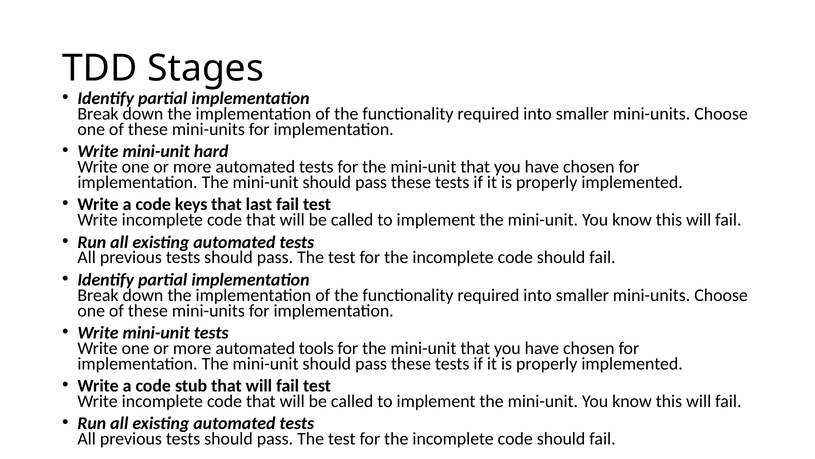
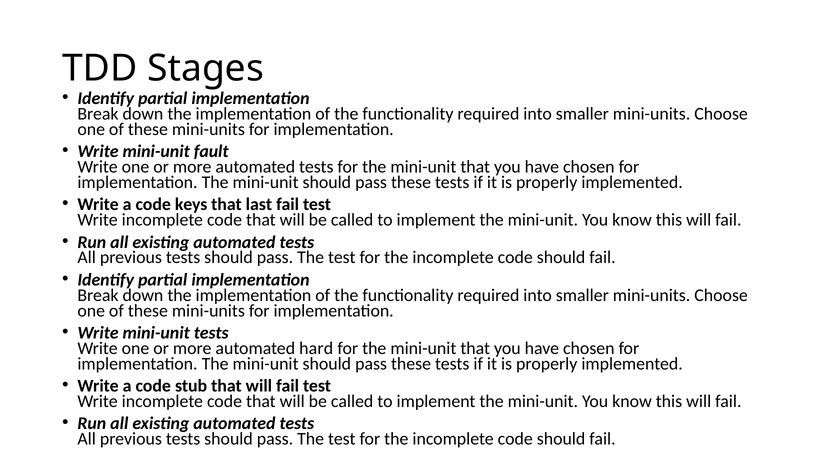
hard: hard -> fault
tools: tools -> hard
